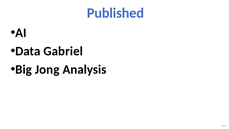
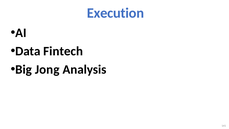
Published: Published -> Execution
Gabriel: Gabriel -> Fintech
